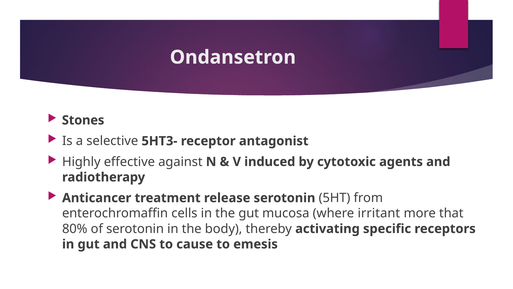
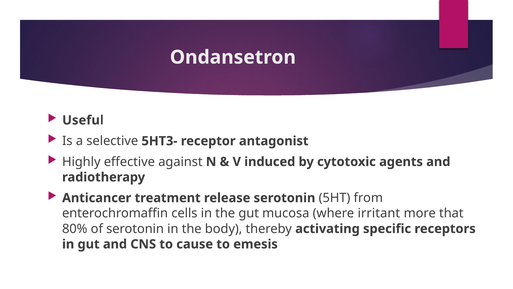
Stones: Stones -> Useful
